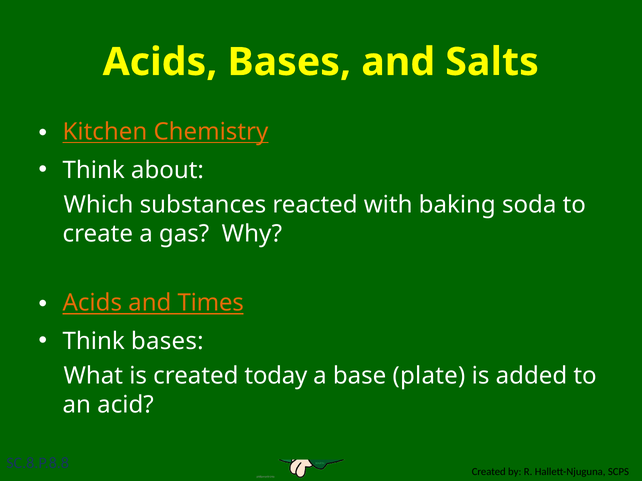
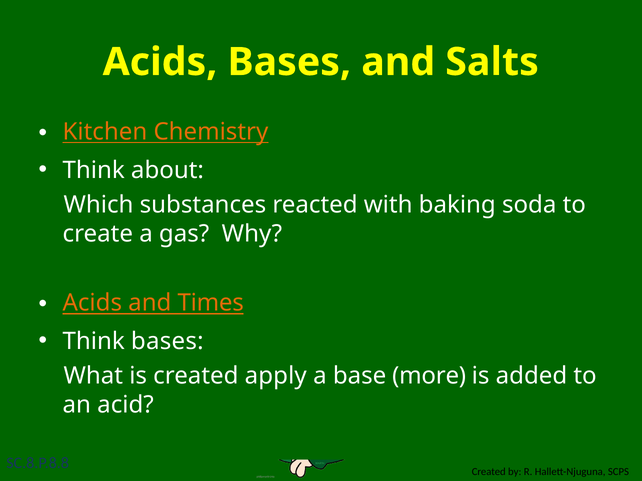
today: today -> apply
plate: plate -> more
